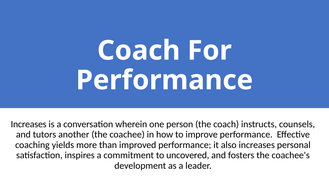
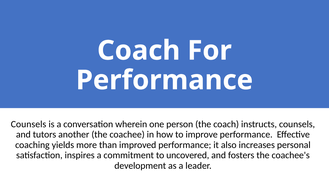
Increases at (29, 124): Increases -> Counsels
